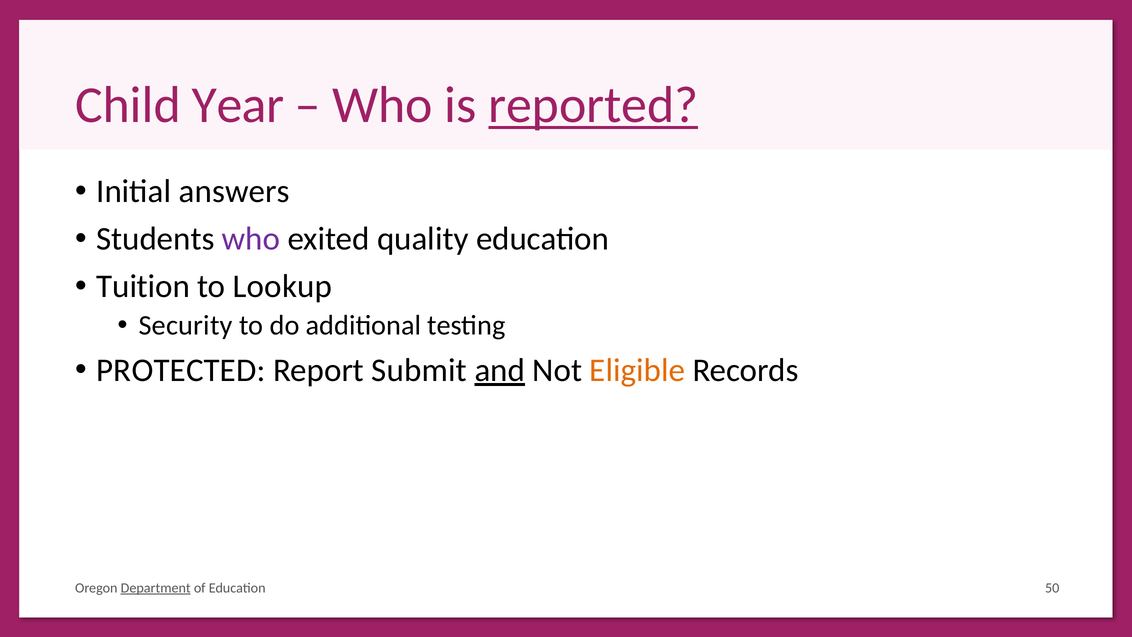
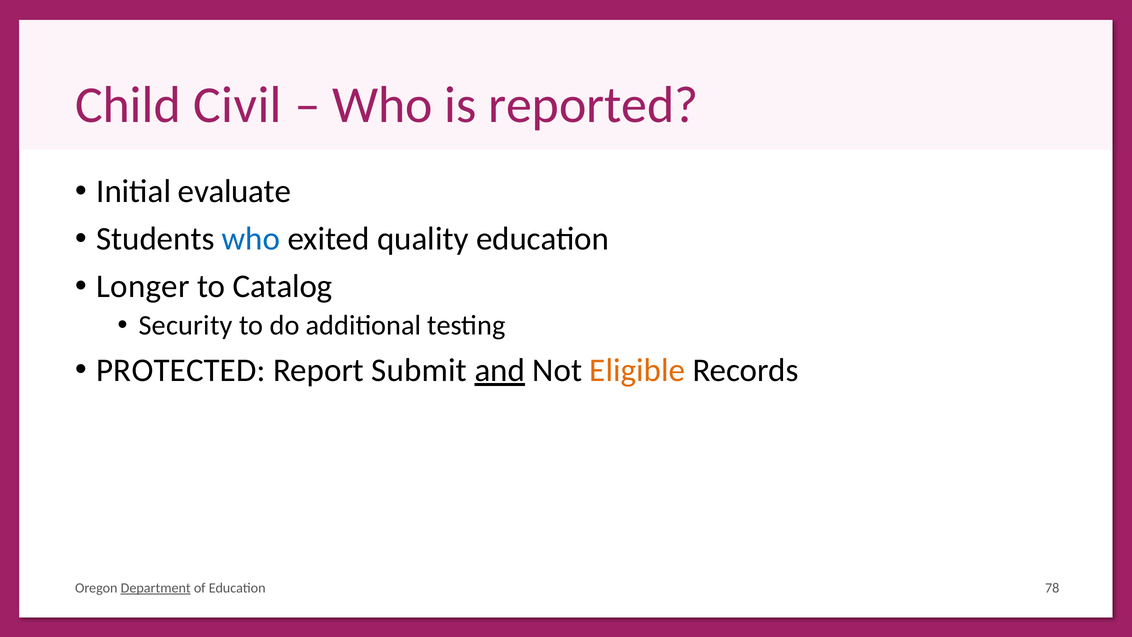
Year: Year -> Civil
reported underline: present -> none
answers: answers -> evaluate
who at (251, 239) colour: purple -> blue
Tuition: Tuition -> Longer
Lookup: Lookup -> Catalog
50: 50 -> 78
